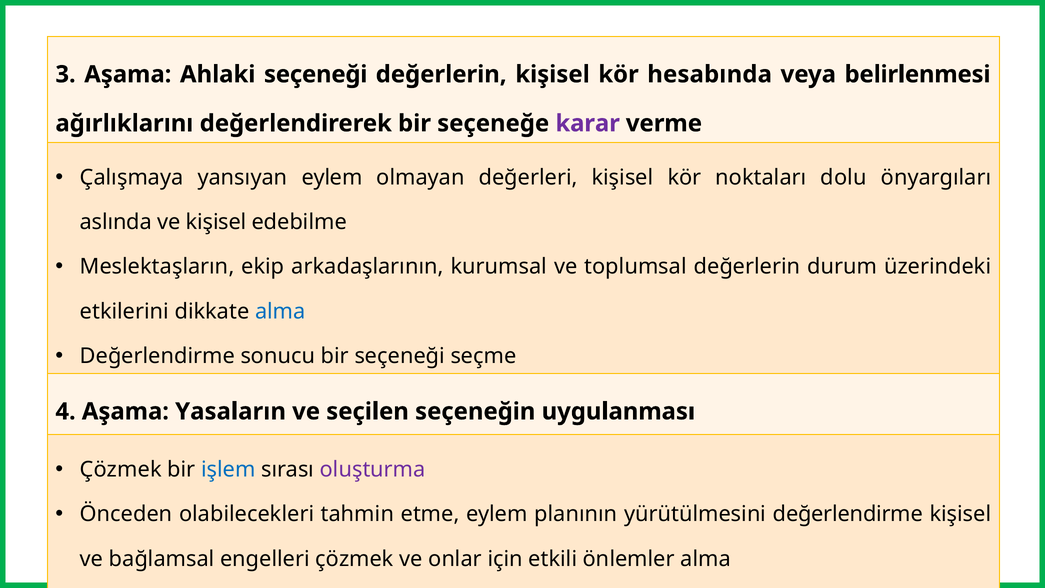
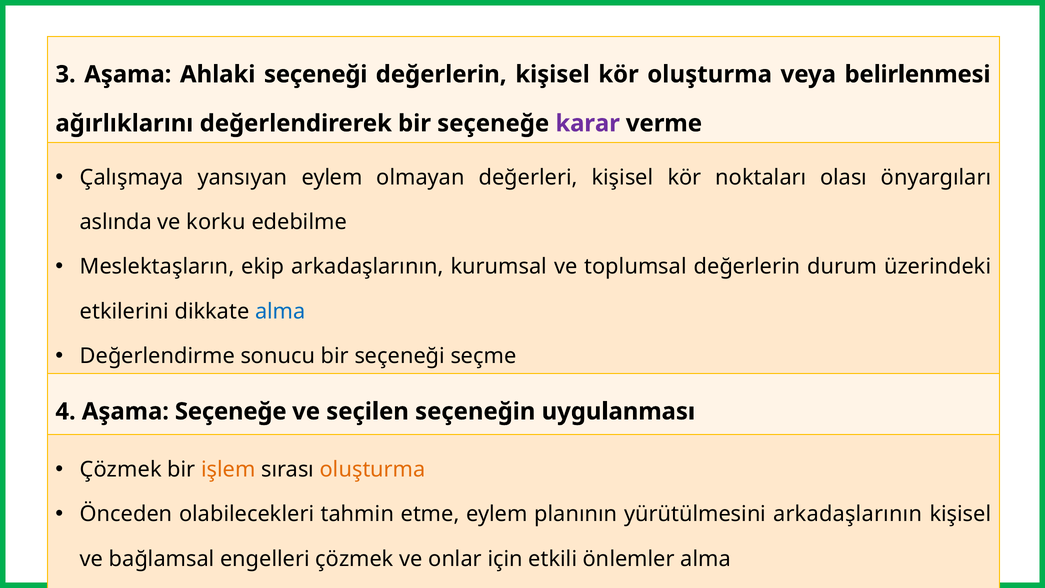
kör hesabında: hesabında -> oluşturma
dolu: dolu -> olası
ve kişisel: kişisel -> korku
Aşama Yasaların: Yasaların -> Seçeneğe
işlem colour: blue -> orange
oluşturma at (373, 469) colour: purple -> orange
yürütülmesini değerlendirme: değerlendirme -> arkadaşlarının
